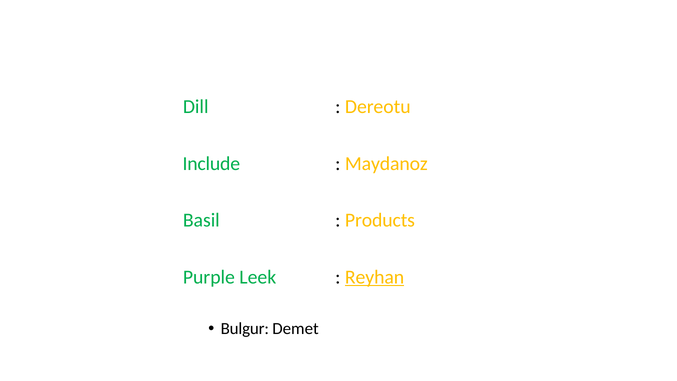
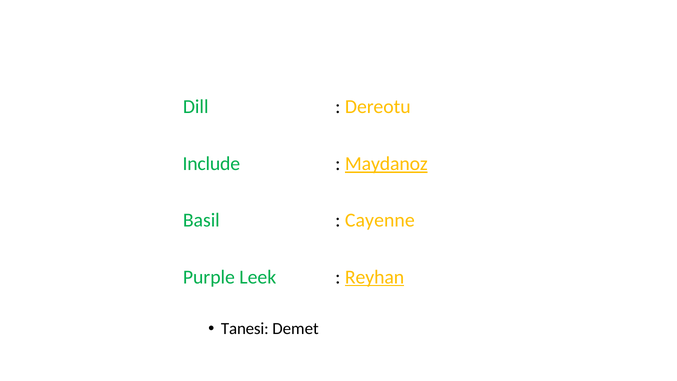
Maydanoz underline: none -> present
Products: Products -> Cayenne
Bulgur: Bulgur -> Tanesi
